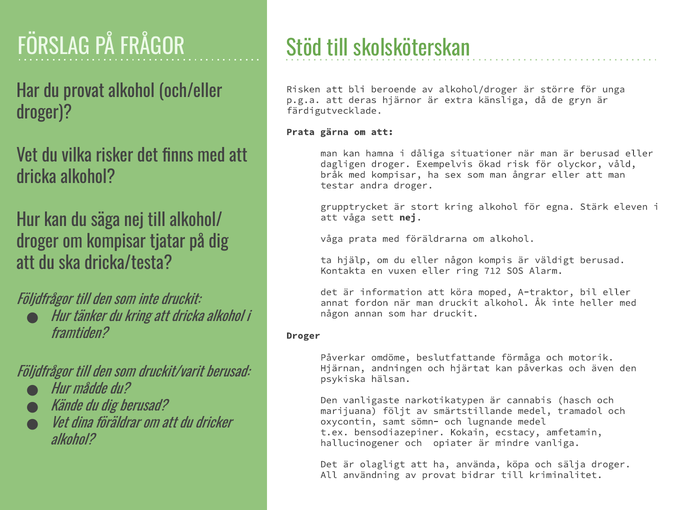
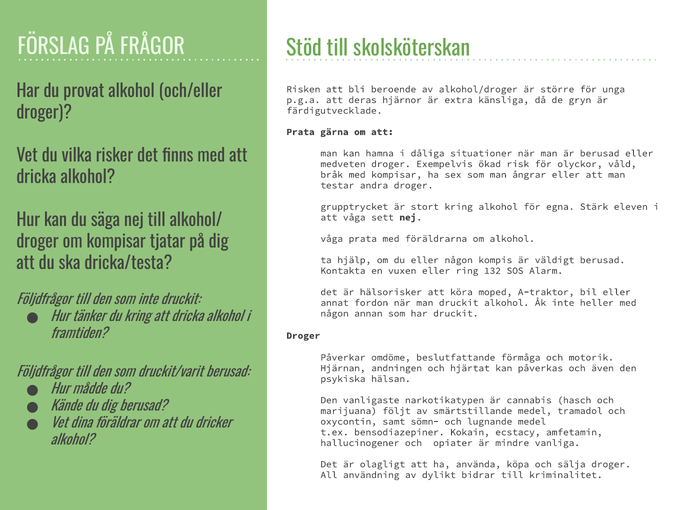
dagligen: dagligen -> medveten
712: 712 -> 132
information: information -> hälsorisker
av provat: provat -> dylikt
